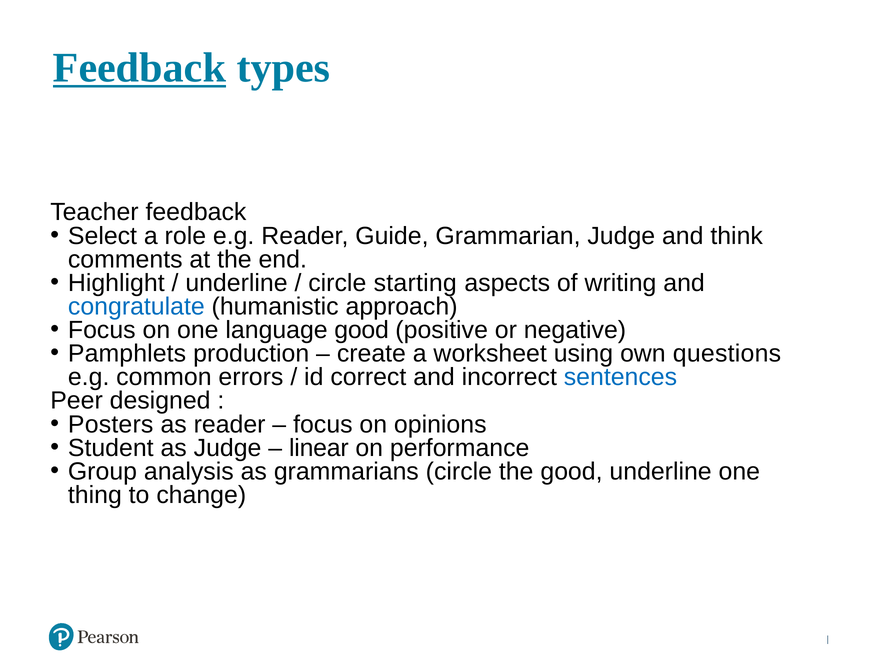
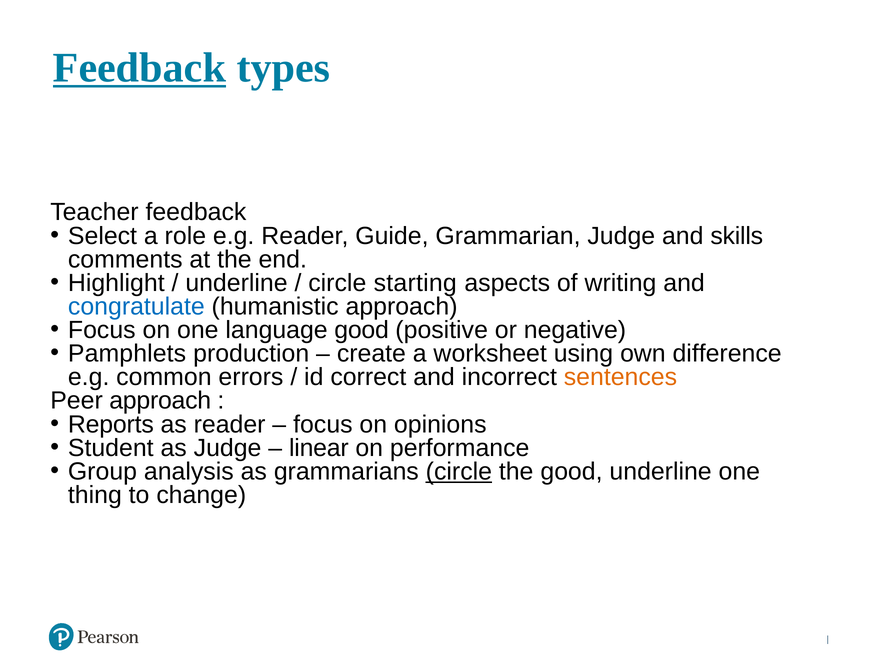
think: think -> skills
questions: questions -> difference
sentences colour: blue -> orange
Peer designed: designed -> approach
Posters: Posters -> Reports
circle at (459, 472) underline: none -> present
